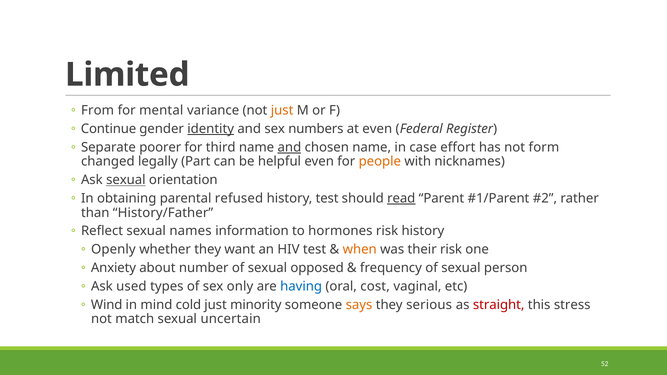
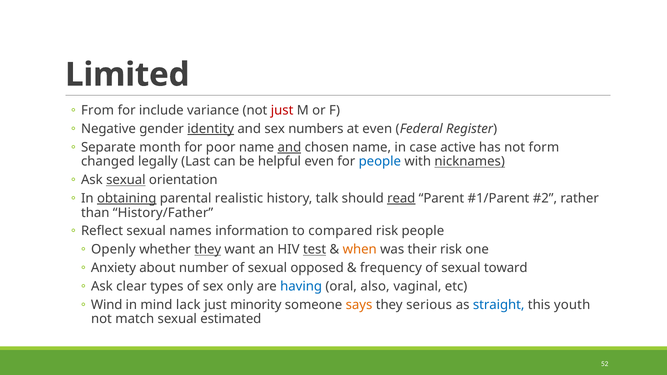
mental: mental -> include
just at (282, 111) colour: orange -> red
Continue: Continue -> Negative
poorer: poorer -> month
third: third -> poor
effort: effort -> active
Part: Part -> Last
people at (380, 162) colour: orange -> blue
nicknames underline: none -> present
obtaining underline: none -> present
refused: refused -> realistic
history test: test -> talk
hormones: hormones -> compared
risk history: history -> people
they at (208, 250) underline: none -> present
test at (315, 250) underline: none -> present
person: person -> toward
used: used -> clear
cost: cost -> also
cold: cold -> lack
straight colour: red -> blue
stress: stress -> youth
uncertain: uncertain -> estimated
